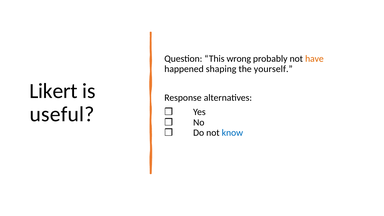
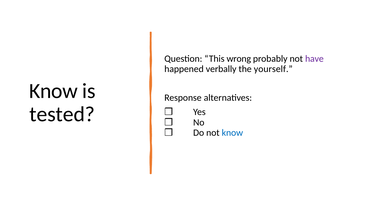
have colour: orange -> purple
shaping: shaping -> verbally
Likert at (53, 91): Likert -> Know
useful: useful -> tested
